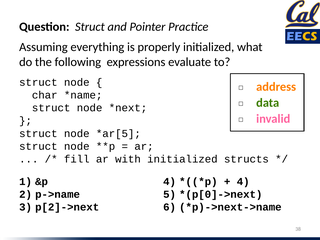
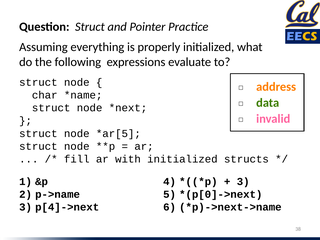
4 at (243, 182): 4 -> 3
p[2]->next: p[2]->next -> p[4]->next
